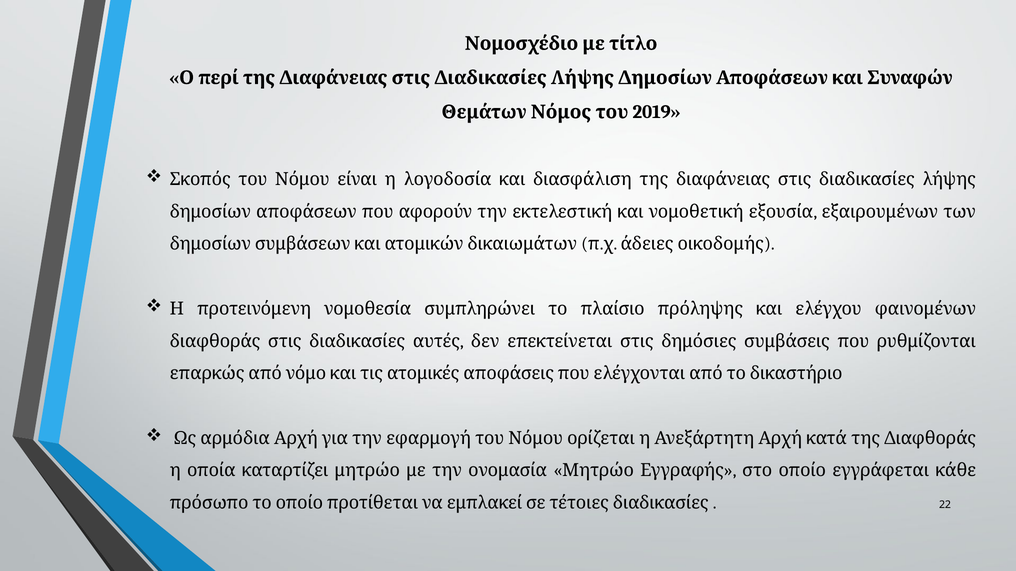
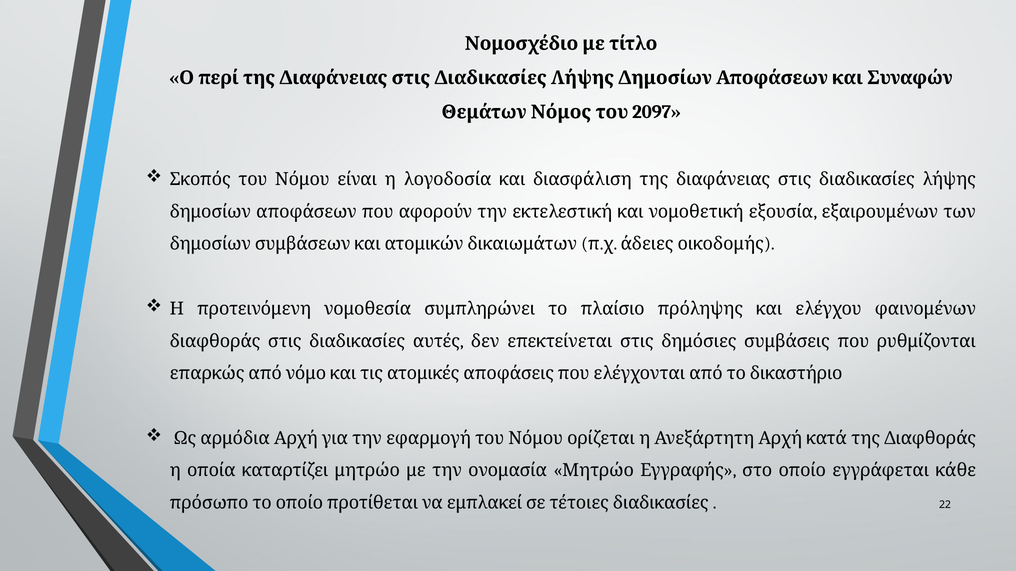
2019: 2019 -> 2097
